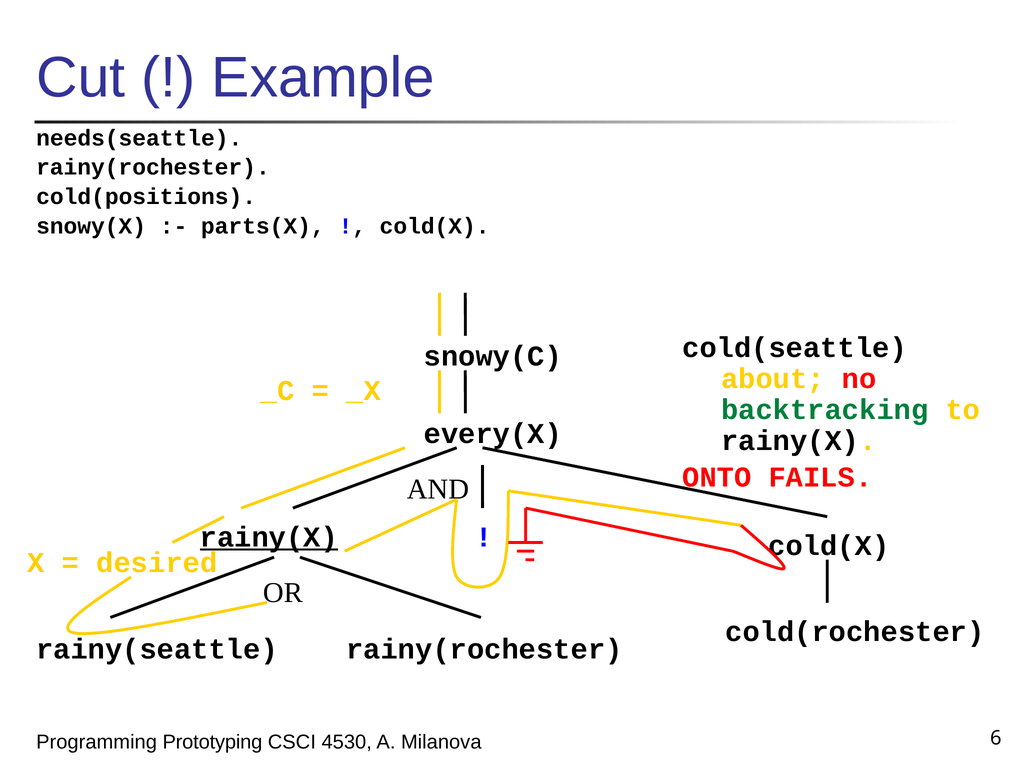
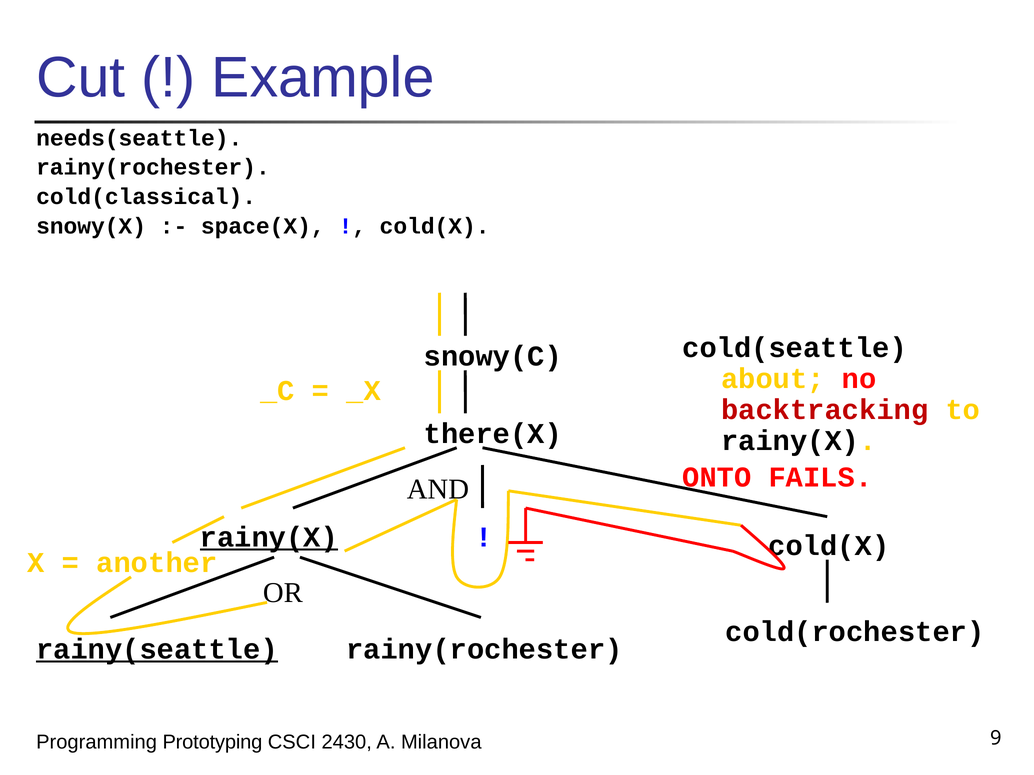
cold(positions: cold(positions -> cold(classical
parts(X: parts(X -> space(X
backtracking colour: green -> red
every(X: every(X -> there(X
desired: desired -> another
rainy(seattle underline: none -> present
4530: 4530 -> 2430
6: 6 -> 9
